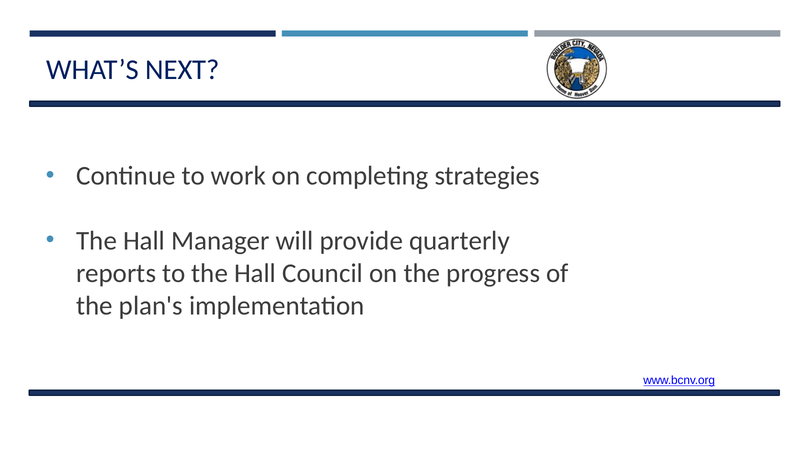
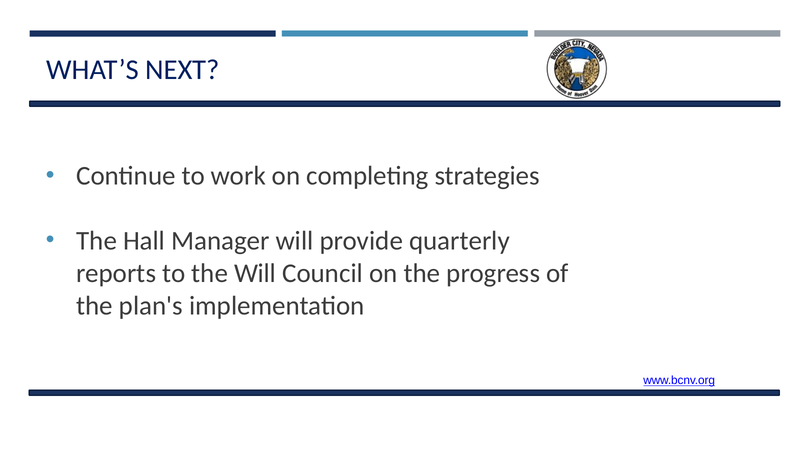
to the Hall: Hall -> Will
